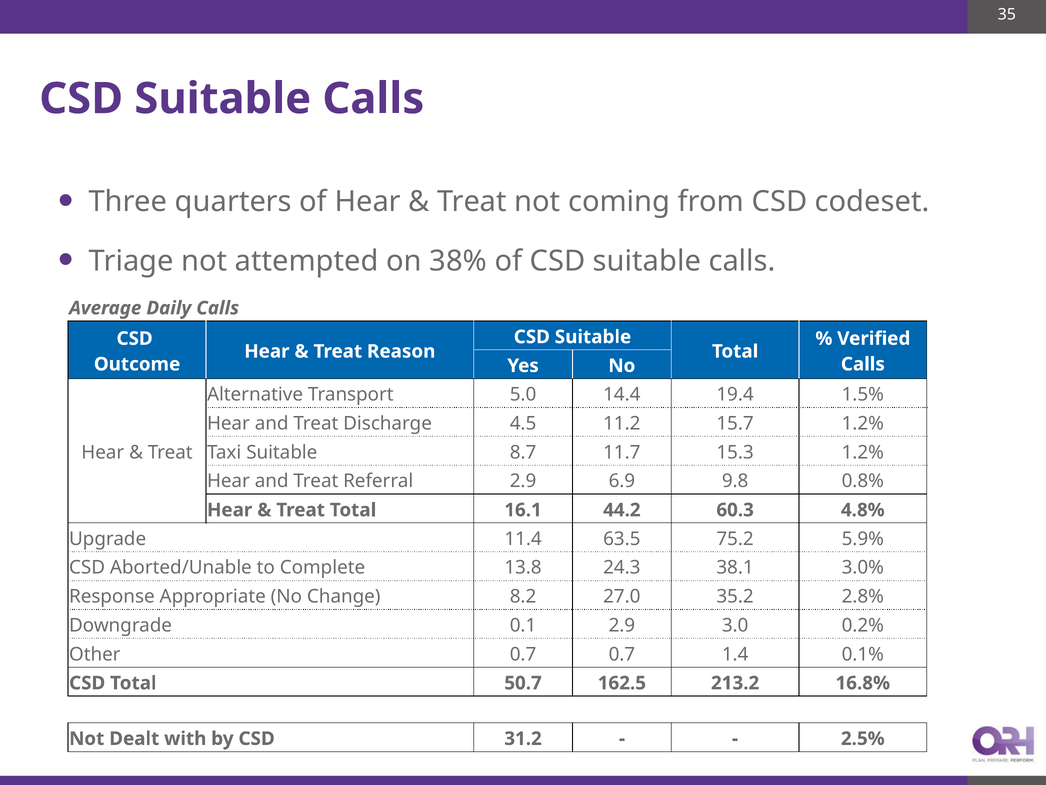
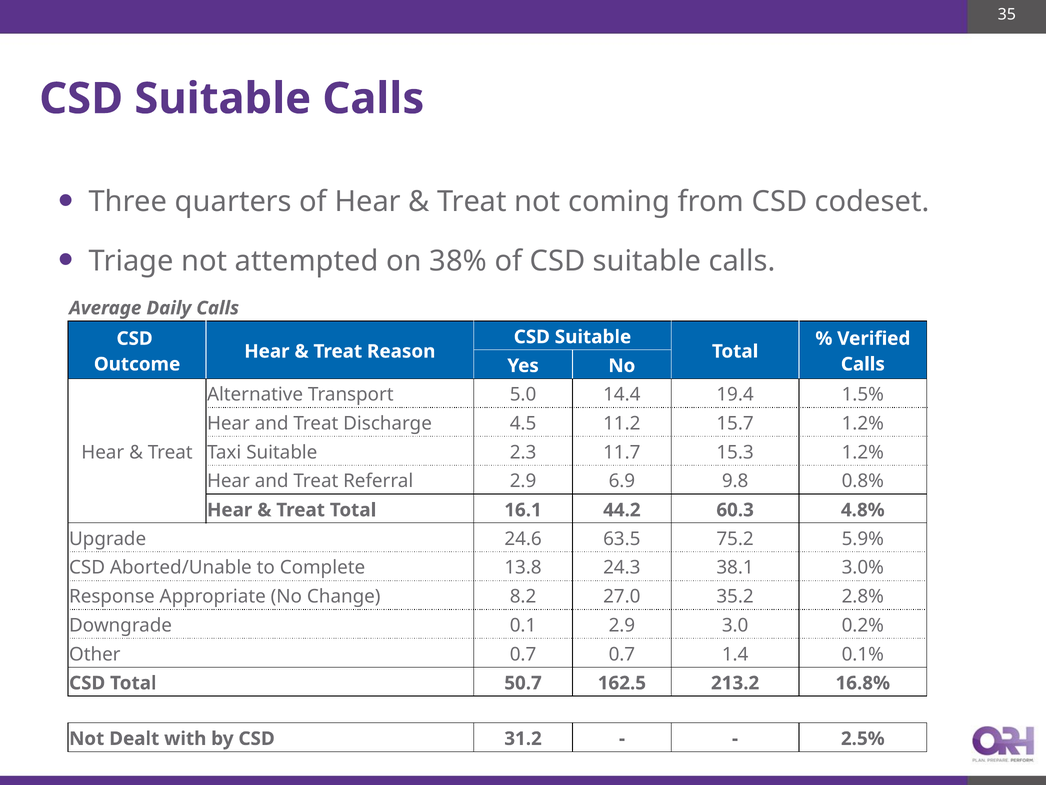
8.7: 8.7 -> 2.3
11.4: 11.4 -> 24.6
